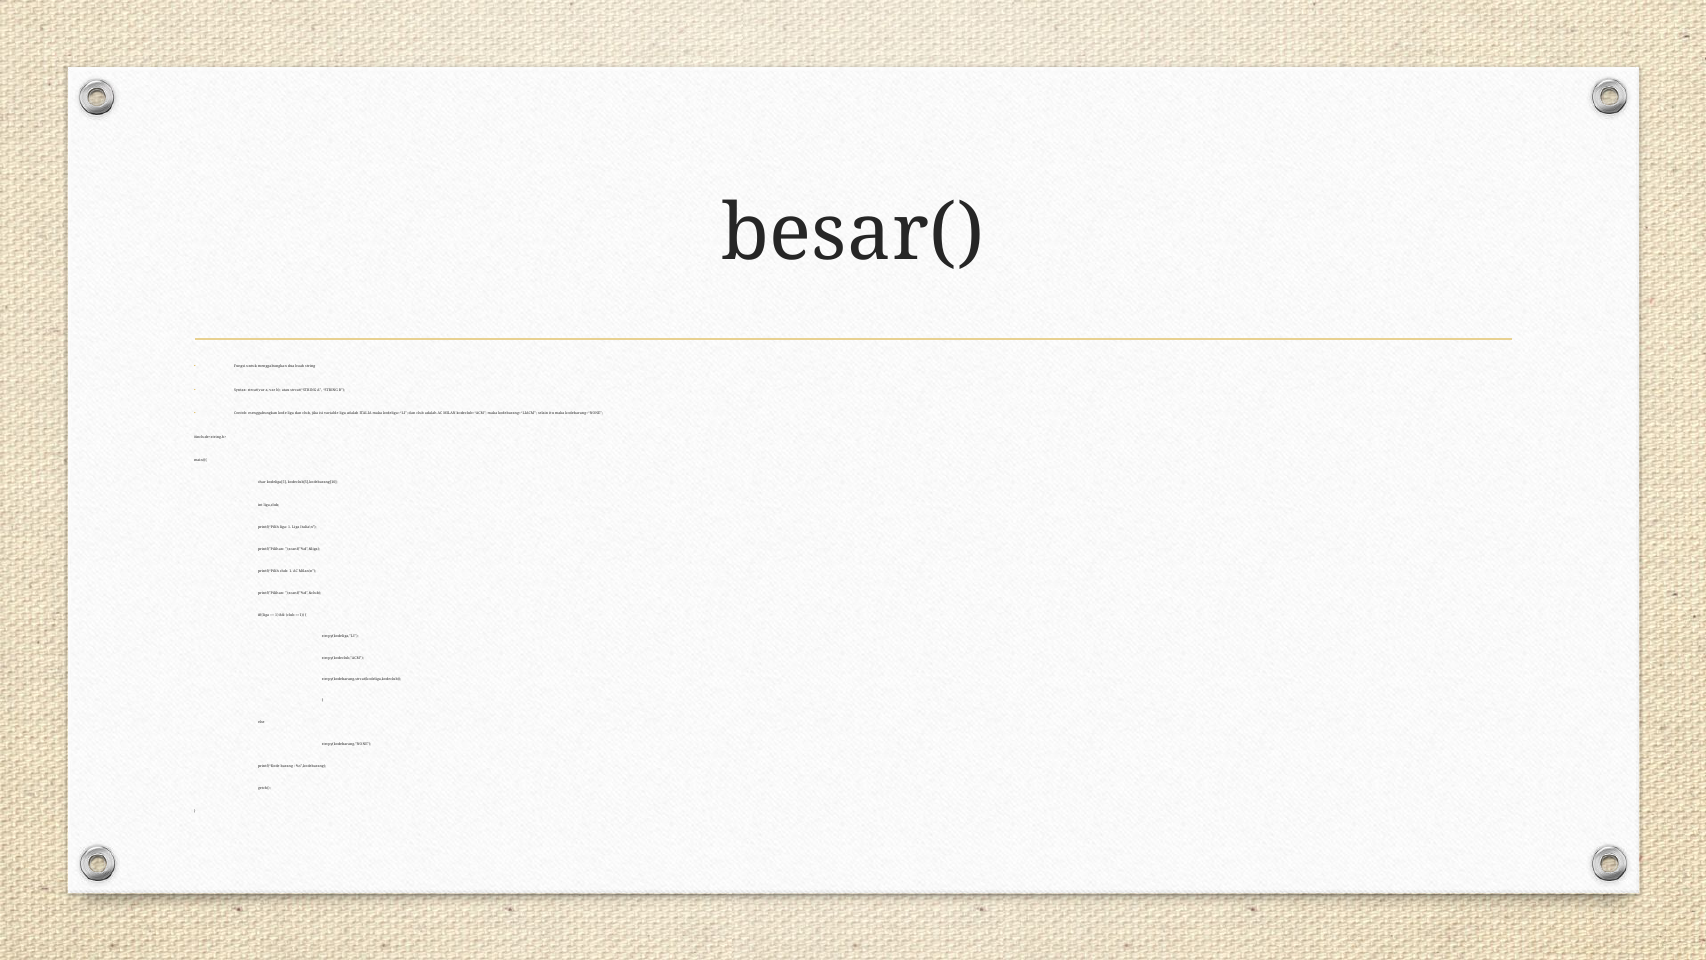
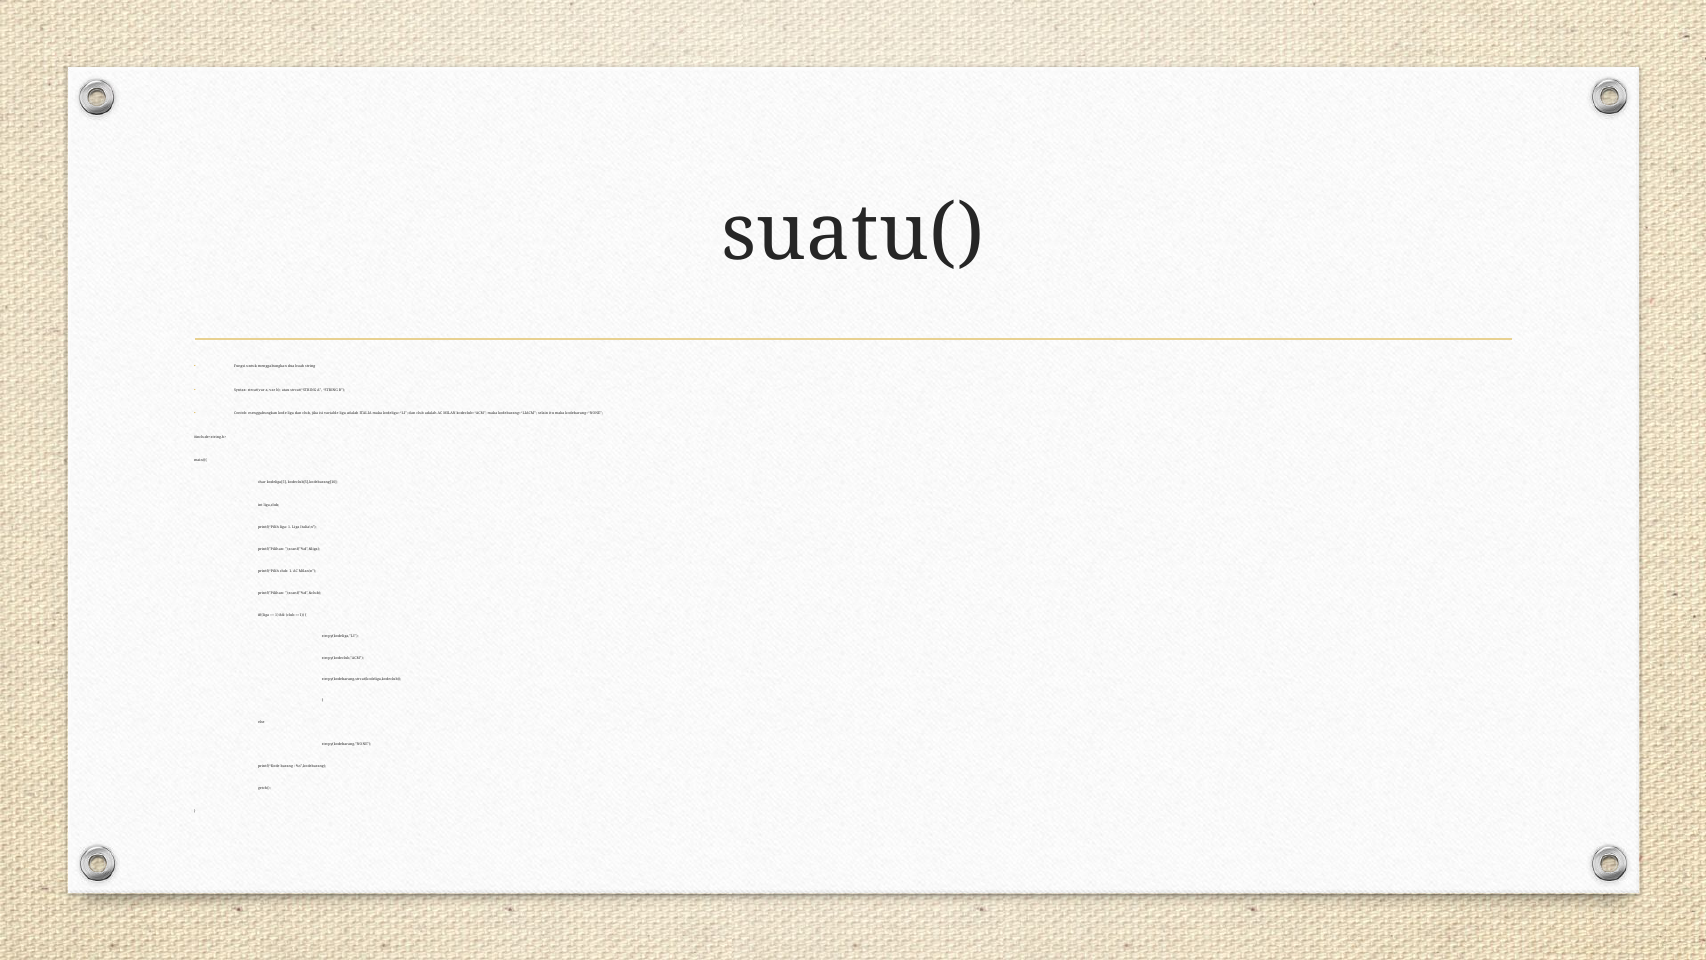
besar(: besar( -> suatu(
